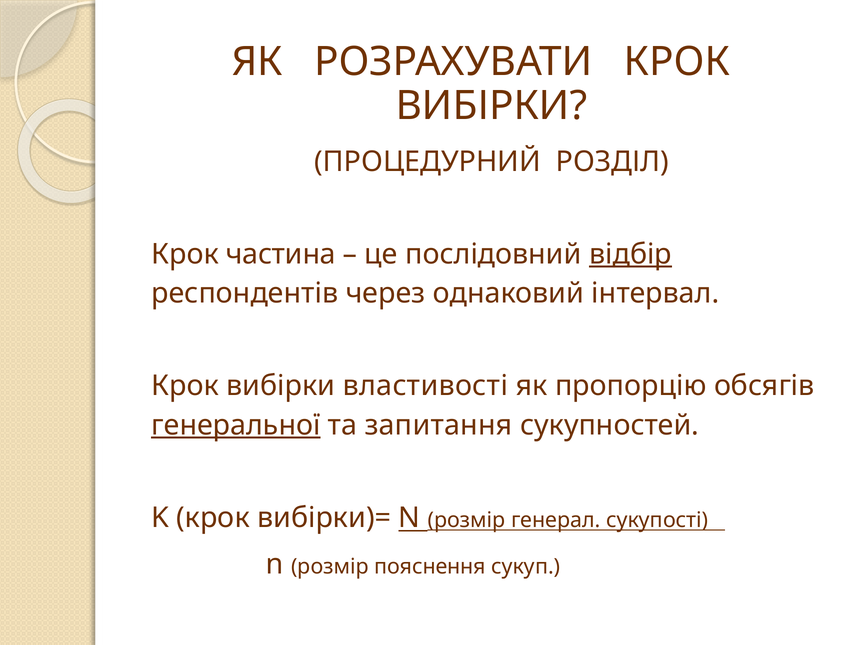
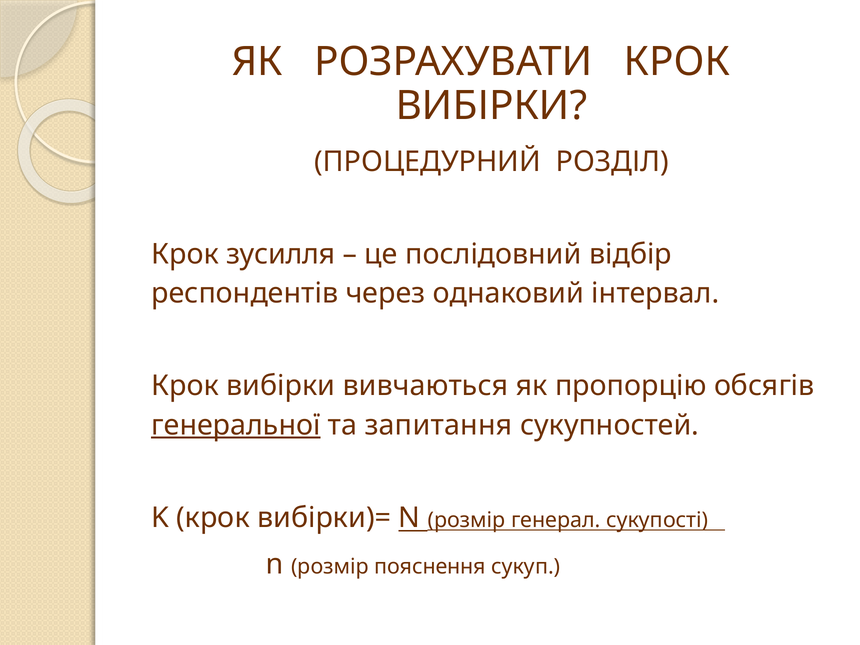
частина: частина -> зусилля
відбір underline: present -> none
властивості: властивості -> вивчаються
